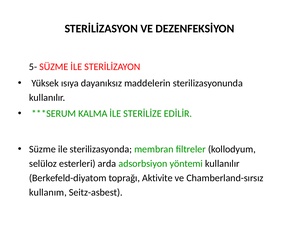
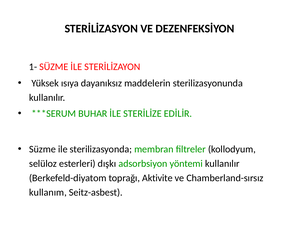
5-: 5- -> 1-
KALMA: KALMA -> BUHAR
arda: arda -> dışkı
